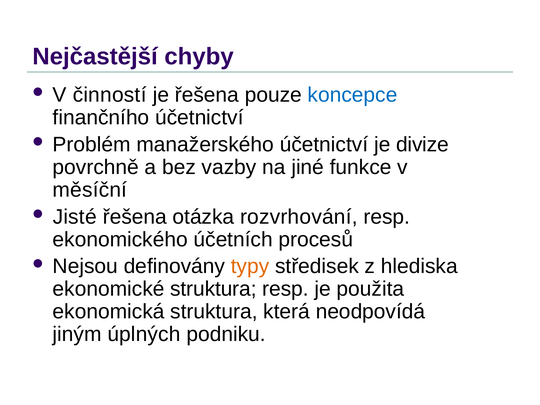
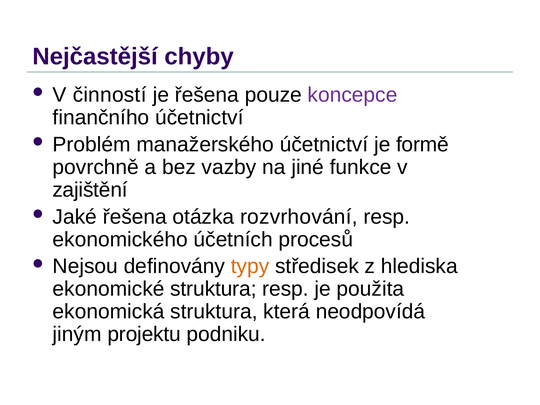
koncepce colour: blue -> purple
divize: divize -> formě
měsíční: měsíční -> zajištění
Jisté: Jisté -> Jaké
úplných: úplných -> projektu
